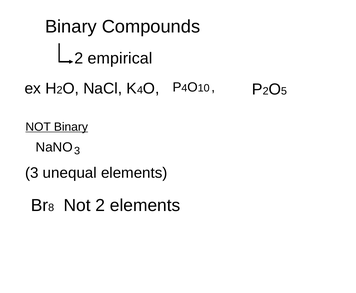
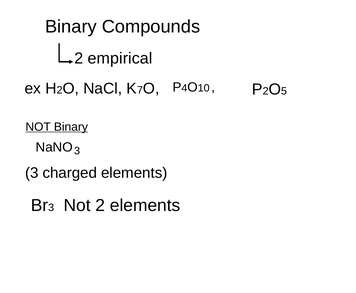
4 at (140, 90): 4 -> 7
unequal: unequal -> charged
8 at (51, 208): 8 -> 3
